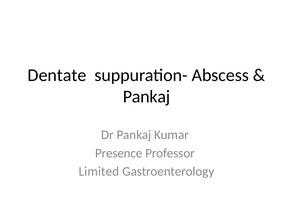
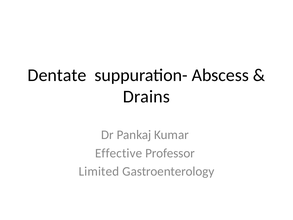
Pankaj at (147, 97): Pankaj -> Drains
Presence: Presence -> Effective
